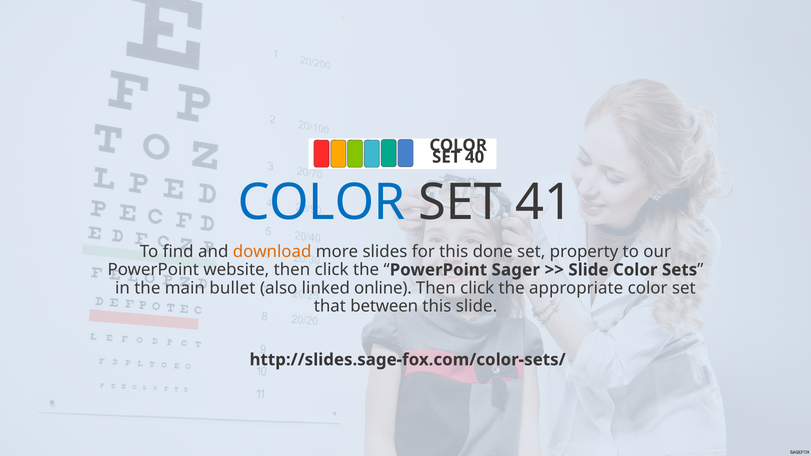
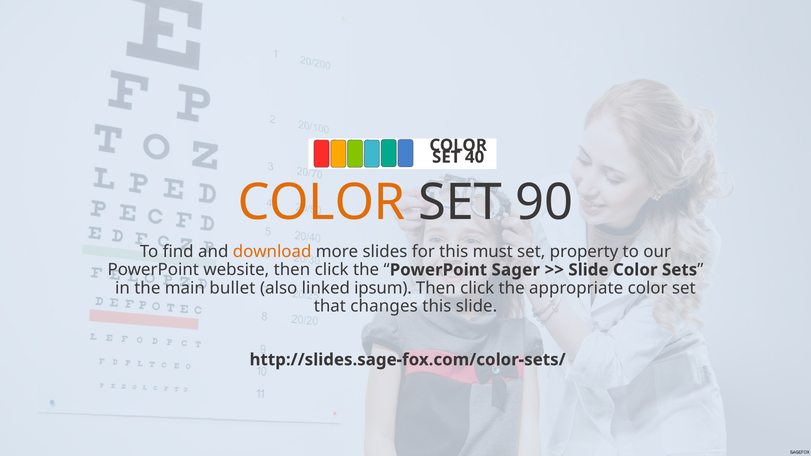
COLOR at (321, 203) colour: blue -> orange
41: 41 -> 90
done: done -> must
online: online -> ipsum
between: between -> changes
